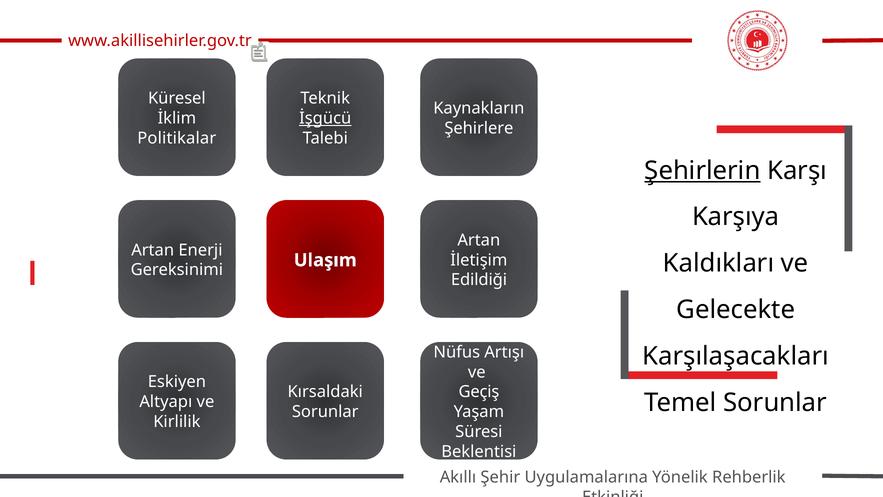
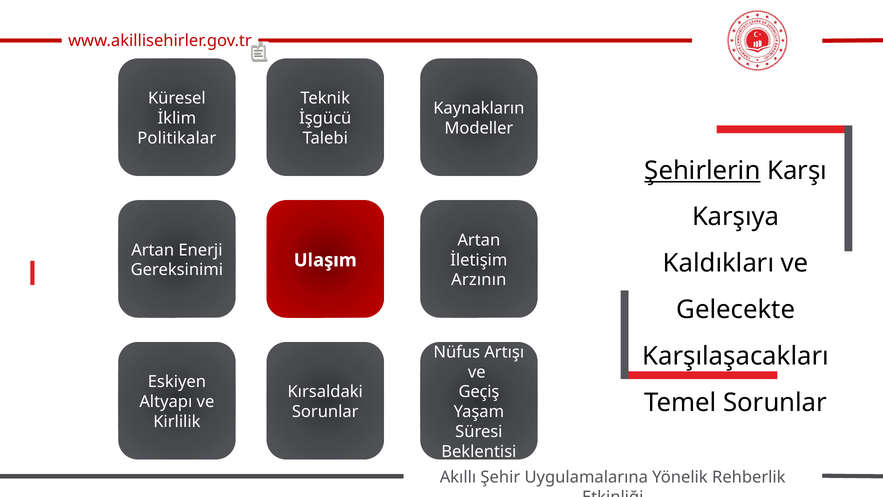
İşgücü underline: present -> none
Şehirlere: Şehirlere -> Modeller
Edildiği: Edildiği -> Arzının
